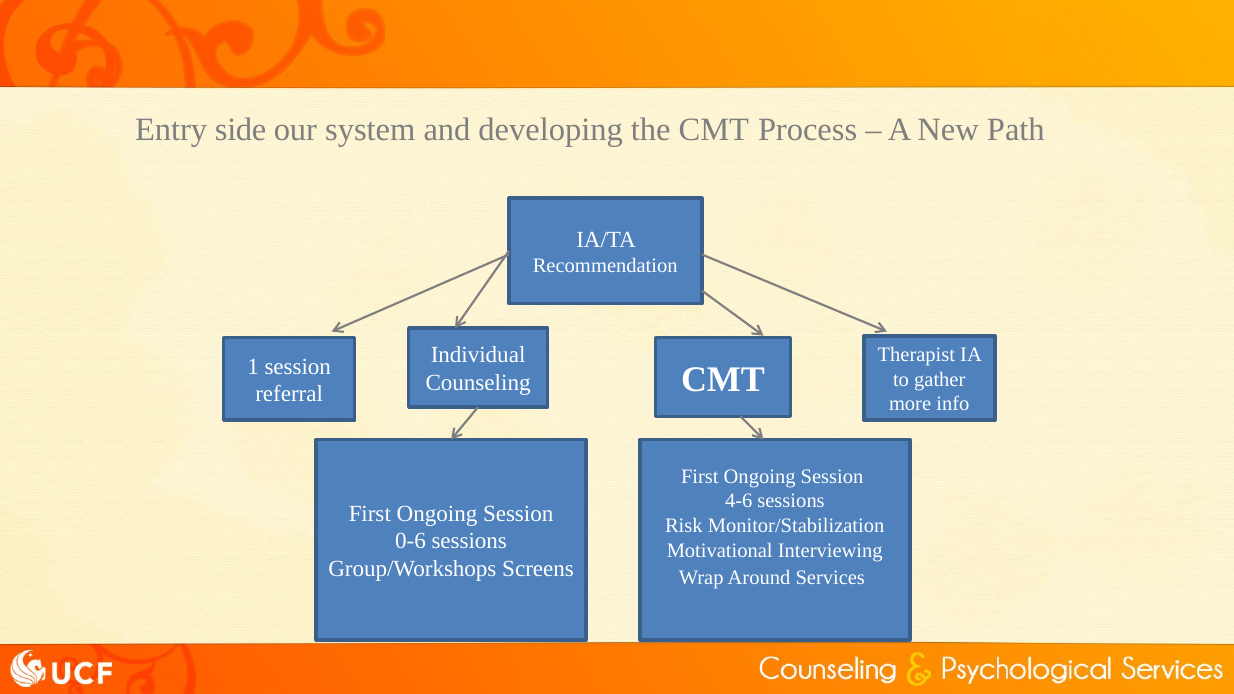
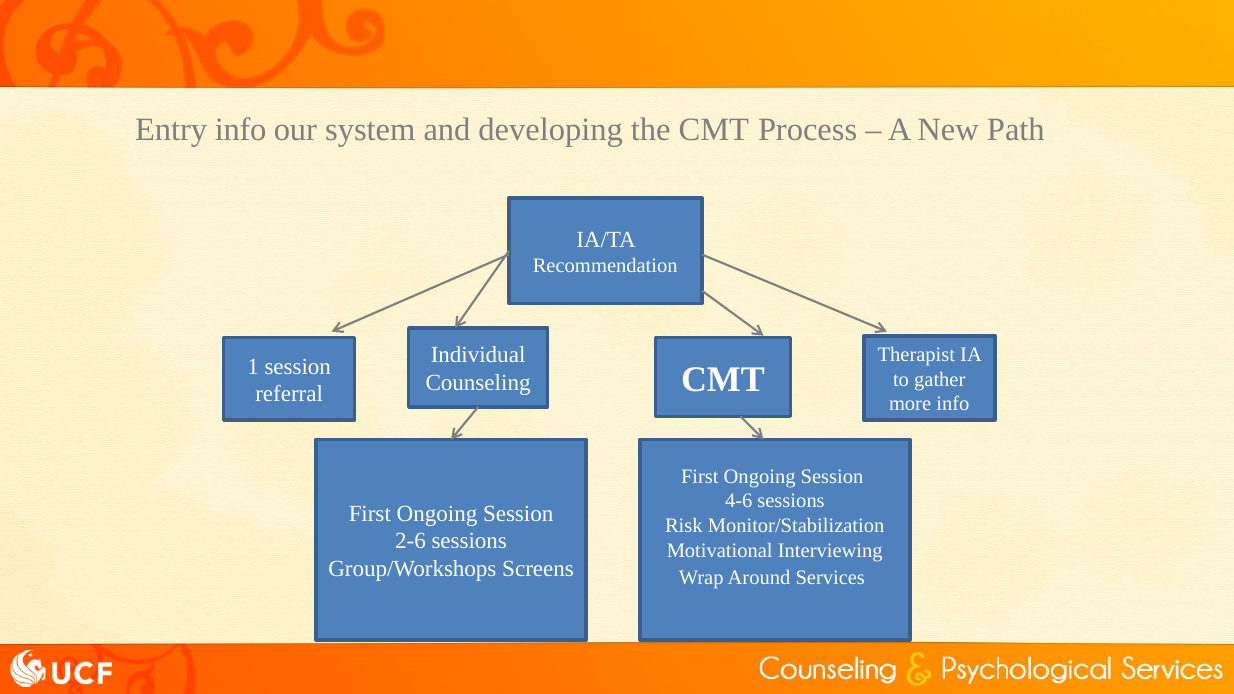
Entry side: side -> info
0-6: 0-6 -> 2-6
